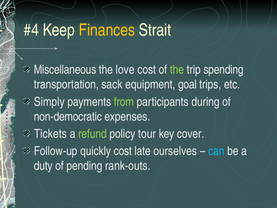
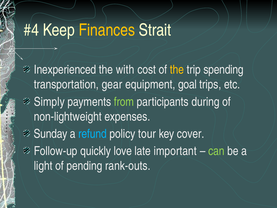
Miscellaneous: Miscellaneous -> Inexperienced
love: love -> with
the at (177, 70) colour: light green -> yellow
sack: sack -> gear
non-democratic: non-democratic -> non-lightweight
Tickets: Tickets -> Sunday
refund colour: light green -> light blue
quickly cost: cost -> love
ourselves: ourselves -> important
can colour: light blue -> light green
duty: duty -> light
